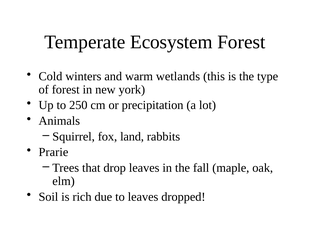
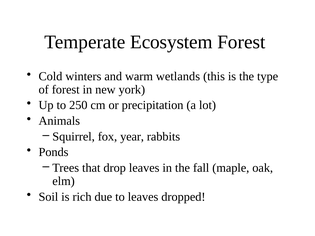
land: land -> year
Prarie: Prarie -> Ponds
